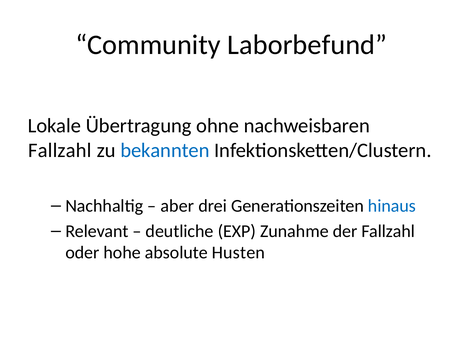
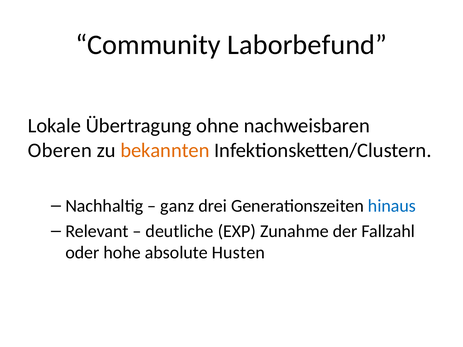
Fallzahl at (60, 151): Fallzahl -> Oberen
bekannten colour: blue -> orange
aber: aber -> ganz
